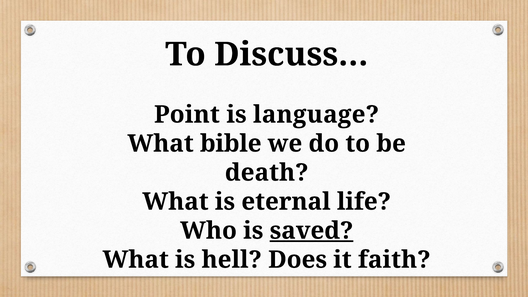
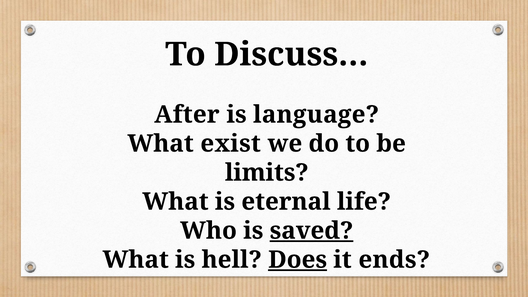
Point: Point -> After
bible: bible -> exist
death: death -> limits
Does underline: none -> present
faith: faith -> ends
